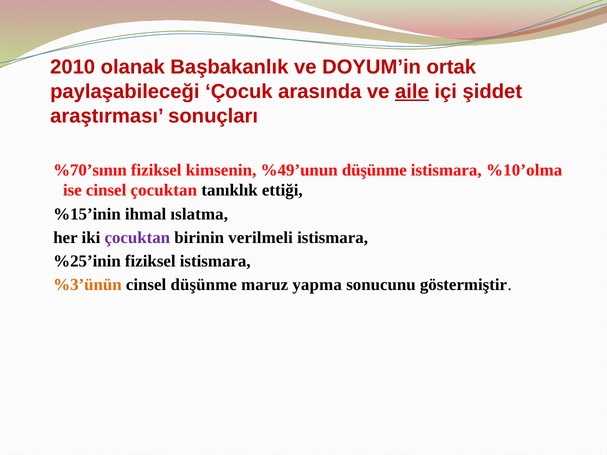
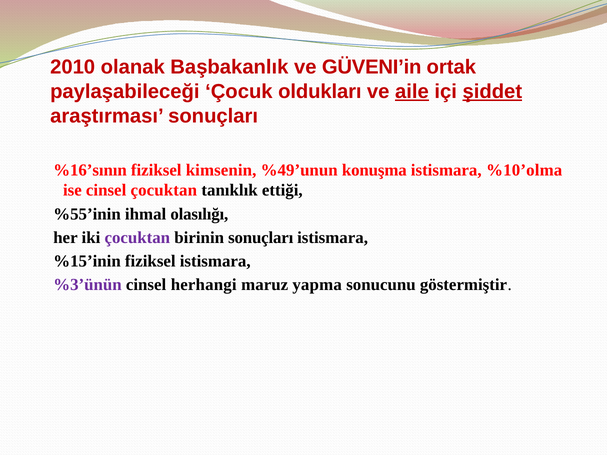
DOYUM’in: DOYUM’in -> GÜVENI’in
arasında: arasında -> oldukları
şiddet underline: none -> present
%70’sının: %70’sının -> %16’sının
%49’unun düşünme: düşünme -> konuşma
%15’inin: %15’inin -> %55’inin
ıslatma: ıslatma -> olasılığı
birinin verilmeli: verilmeli -> sonuçları
%25’inin: %25’inin -> %15’inin
%3’ünün colour: orange -> purple
cinsel düşünme: düşünme -> herhangi
